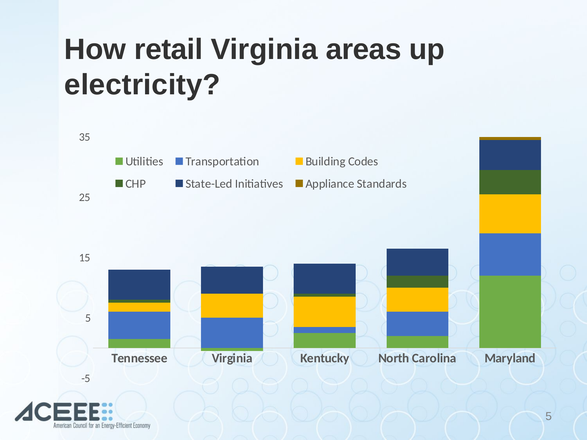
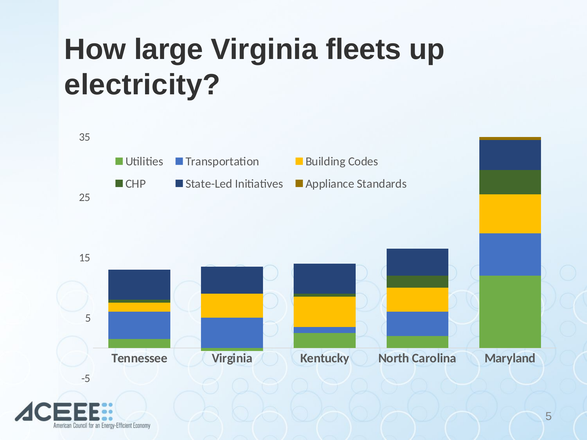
retail: retail -> large
areas: areas -> fleets
